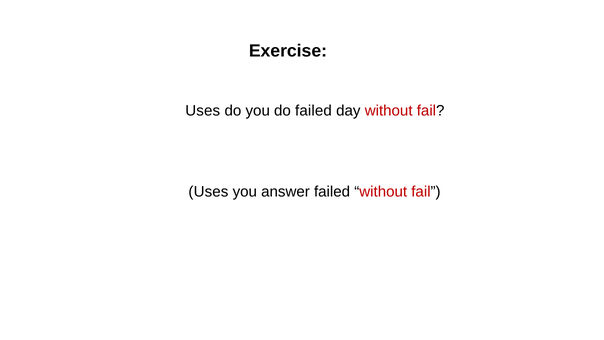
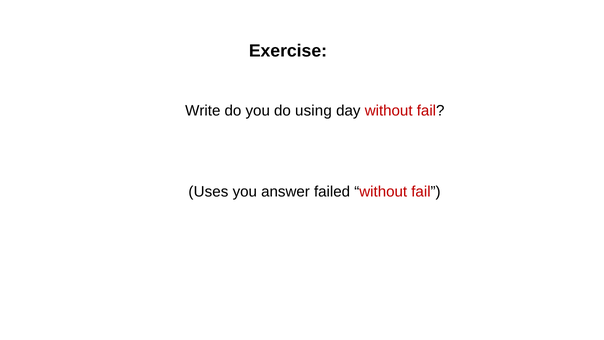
Uses at (203, 111): Uses -> Write
do failed: failed -> using
